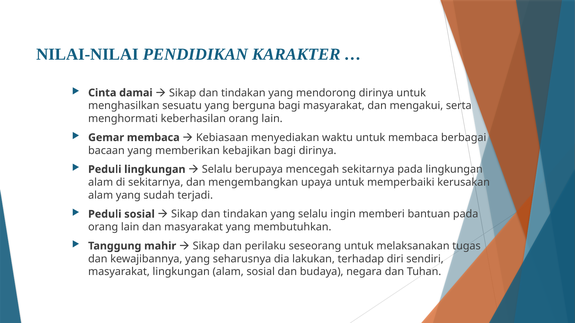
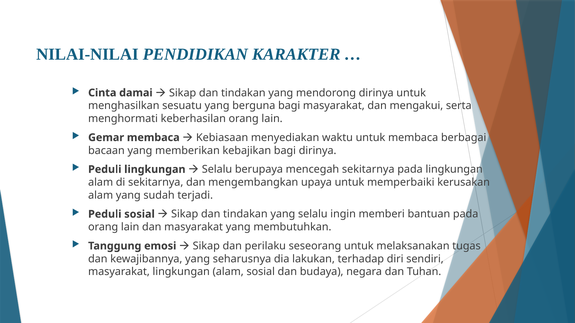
mahir: mahir -> emosi
